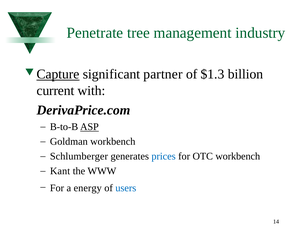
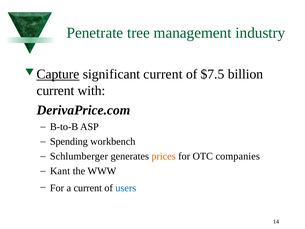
significant partner: partner -> current
$1.3: $1.3 -> $7.5
ASP underline: present -> none
Goldman: Goldman -> Spending
prices colour: blue -> orange
OTC workbench: workbench -> companies
a energy: energy -> current
